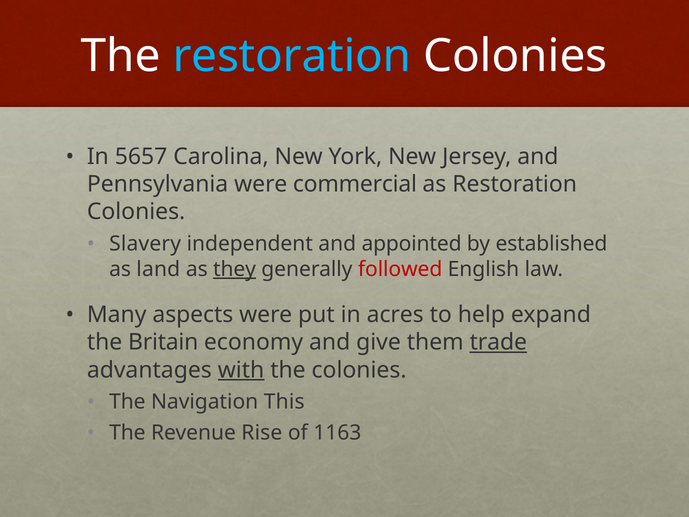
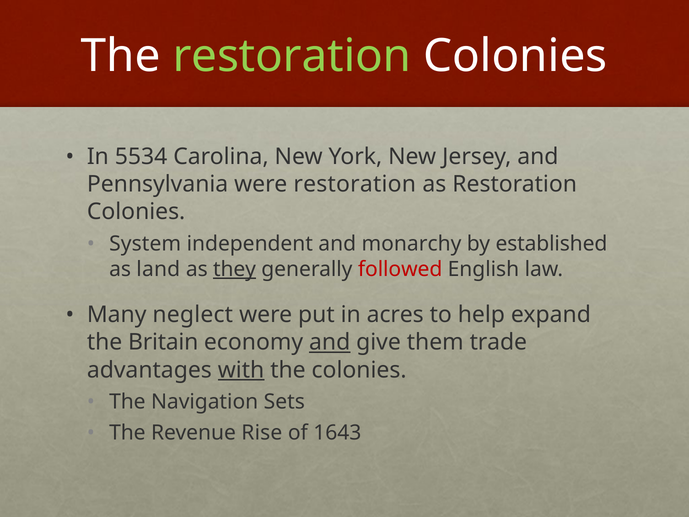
restoration at (292, 56) colour: light blue -> light green
5657: 5657 -> 5534
were commercial: commercial -> restoration
Slavery: Slavery -> System
appointed: appointed -> monarchy
aspects: aspects -> neglect
and at (330, 342) underline: none -> present
trade underline: present -> none
This: This -> Sets
1163: 1163 -> 1643
